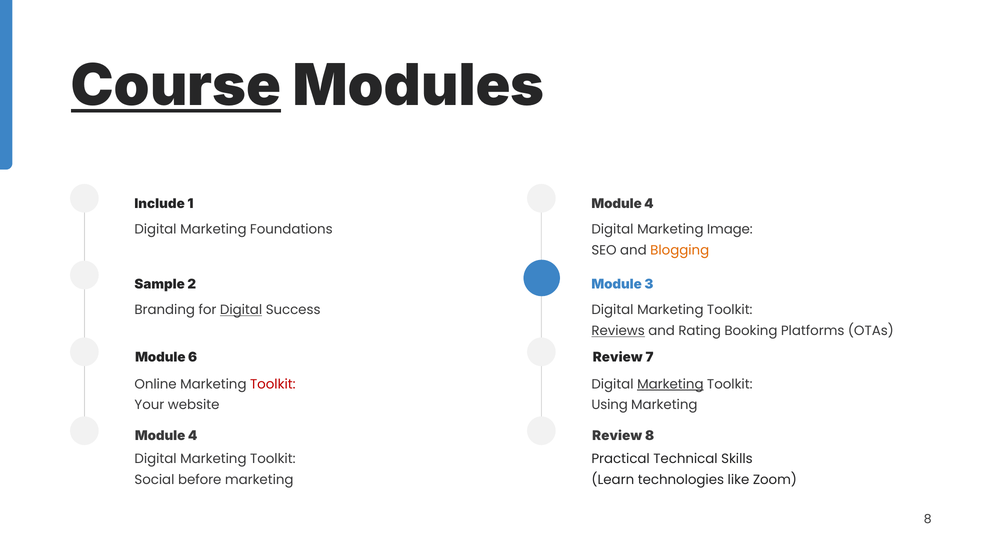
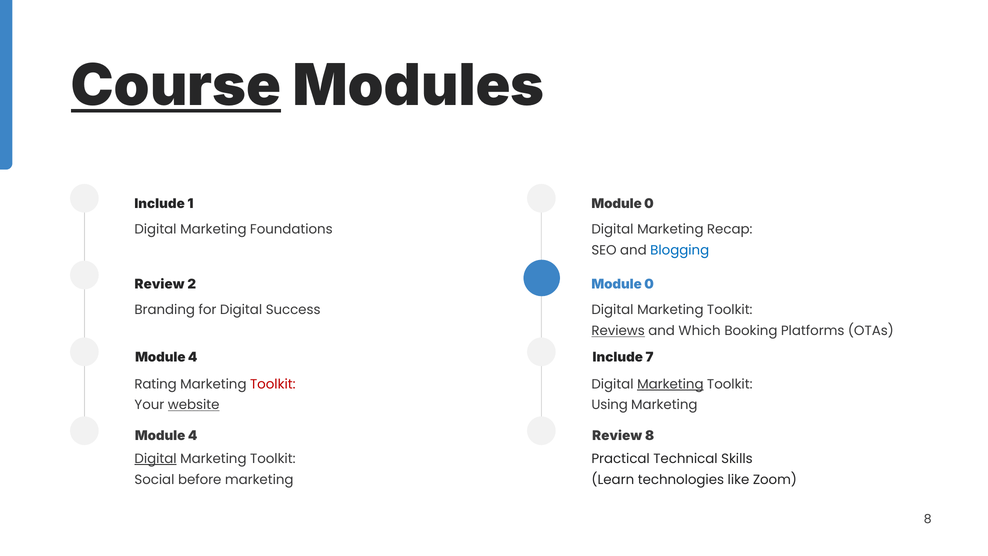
4 at (649, 204): 4 -> 0
Image: Image -> Recap
Blogging colour: orange -> blue
Sample at (160, 284): Sample -> Review
3 at (649, 284): 3 -> 0
Digital at (241, 310) underline: present -> none
Rating: Rating -> Which
6 at (193, 357): 6 -> 4
Review at (618, 357): Review -> Include
Online: Online -> Rating
website underline: none -> present
Digital at (156, 459) underline: none -> present
